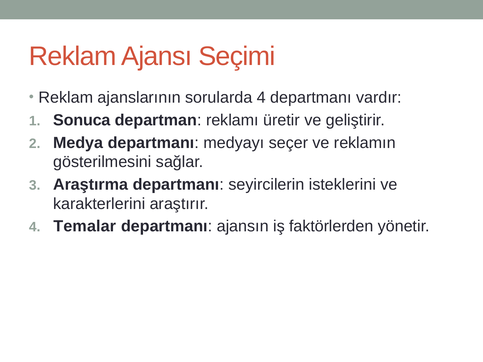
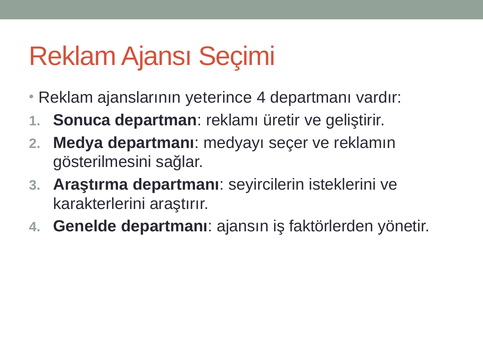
sorularda: sorularda -> yeterince
Temalar: Temalar -> Genelde
